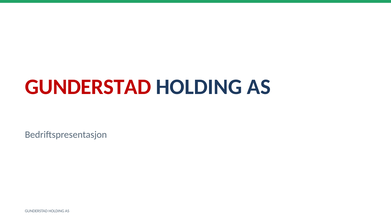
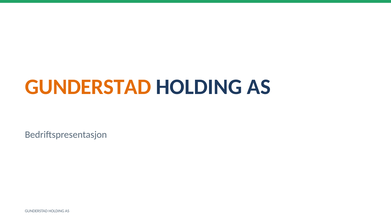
GUNDERSTAD at (88, 87) colour: red -> orange
